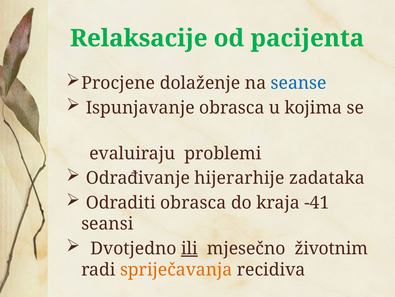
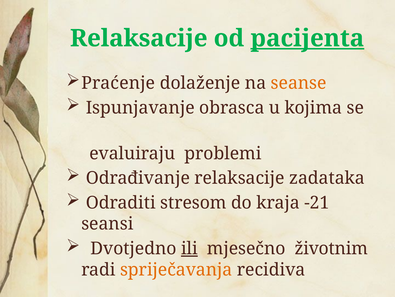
pacijenta underline: none -> present
Procjene: Procjene -> Praćenje
seanse colour: blue -> orange
Odrađivanje hijerarhije: hijerarhije -> relaksacije
Odraditi obrasca: obrasca -> stresom
-41: -41 -> -21
